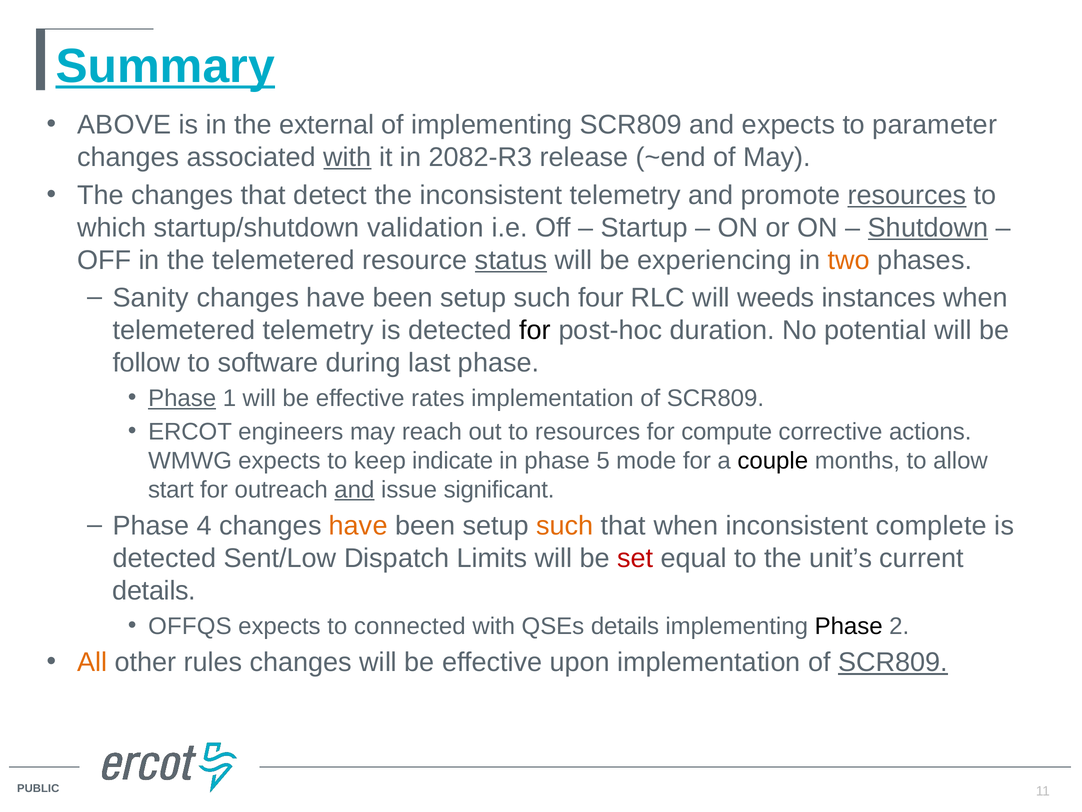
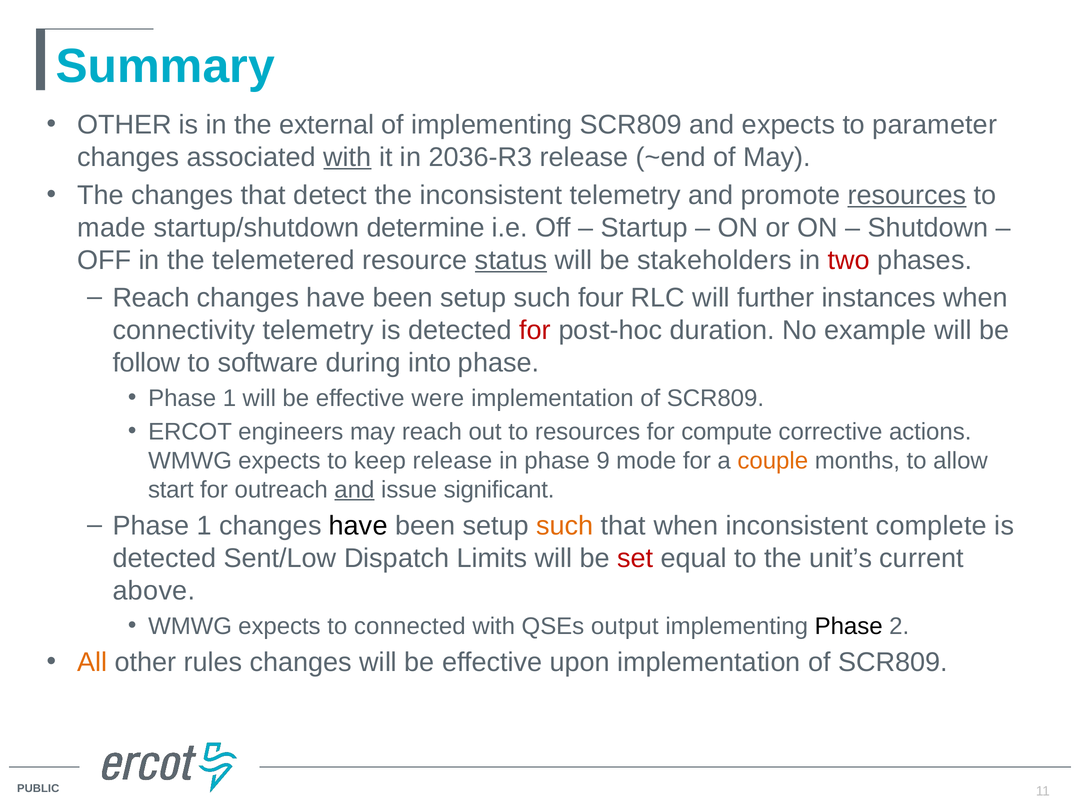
Summary underline: present -> none
ABOVE at (124, 125): ABOVE -> OTHER
2082-R3: 2082-R3 -> 2036-R3
which: which -> made
validation: validation -> determine
Shutdown underline: present -> none
experiencing: experiencing -> stakeholders
two colour: orange -> red
Sanity at (151, 298): Sanity -> Reach
weeds: weeds -> further
telemetered at (184, 330): telemetered -> connectivity
for at (535, 330) colour: black -> red
potential: potential -> example
last: last -> into
Phase at (182, 398) underline: present -> none
rates: rates -> were
keep indicate: indicate -> release
5: 5 -> 9
couple colour: black -> orange
4 at (204, 526): 4 -> 1
have at (358, 526) colour: orange -> black
details at (154, 590): details -> above
OFFQS at (190, 626): OFFQS -> WMWG
QSEs details: details -> output
SCR809 at (893, 662) underline: present -> none
